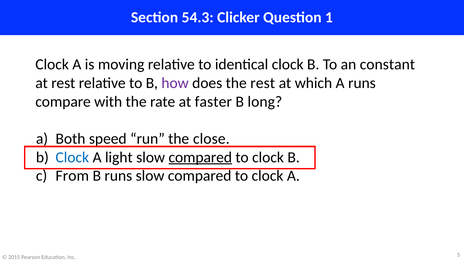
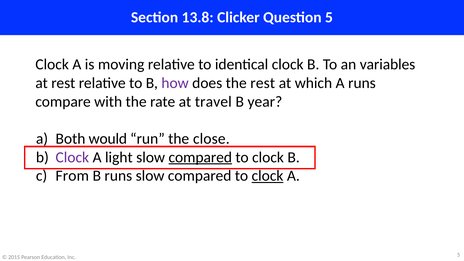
54.3: 54.3 -> 13.8
Question 1: 1 -> 5
constant: constant -> variables
faster: faster -> travel
long: long -> year
speed: speed -> would
Clock at (72, 157) colour: blue -> purple
clock at (267, 176) underline: none -> present
